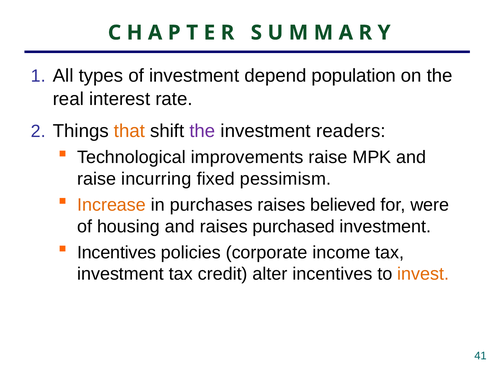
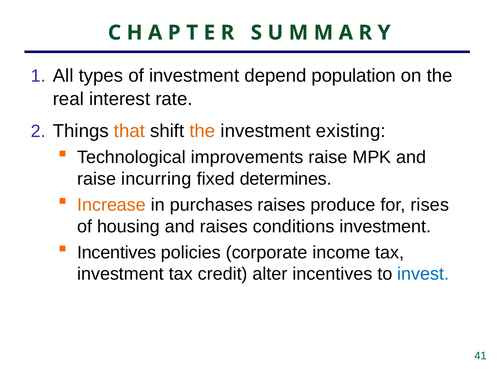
the at (202, 131) colour: purple -> orange
readers: readers -> existing
pessimism: pessimism -> determines
believed: believed -> produce
were: were -> rises
purchased: purchased -> conditions
invest colour: orange -> blue
